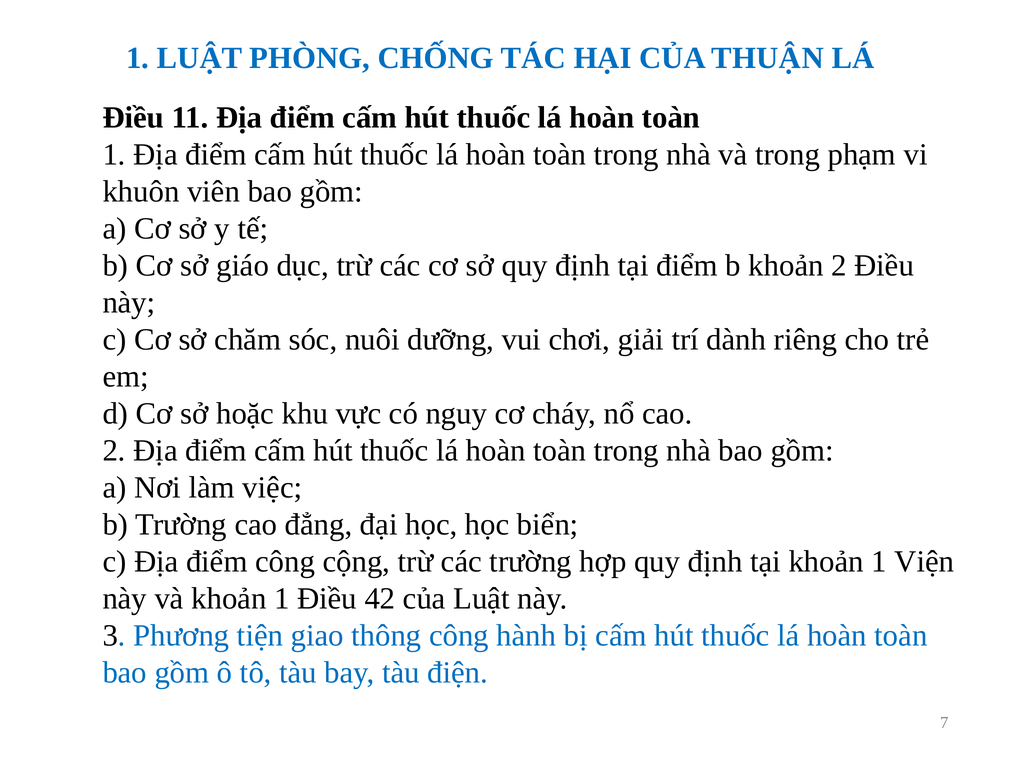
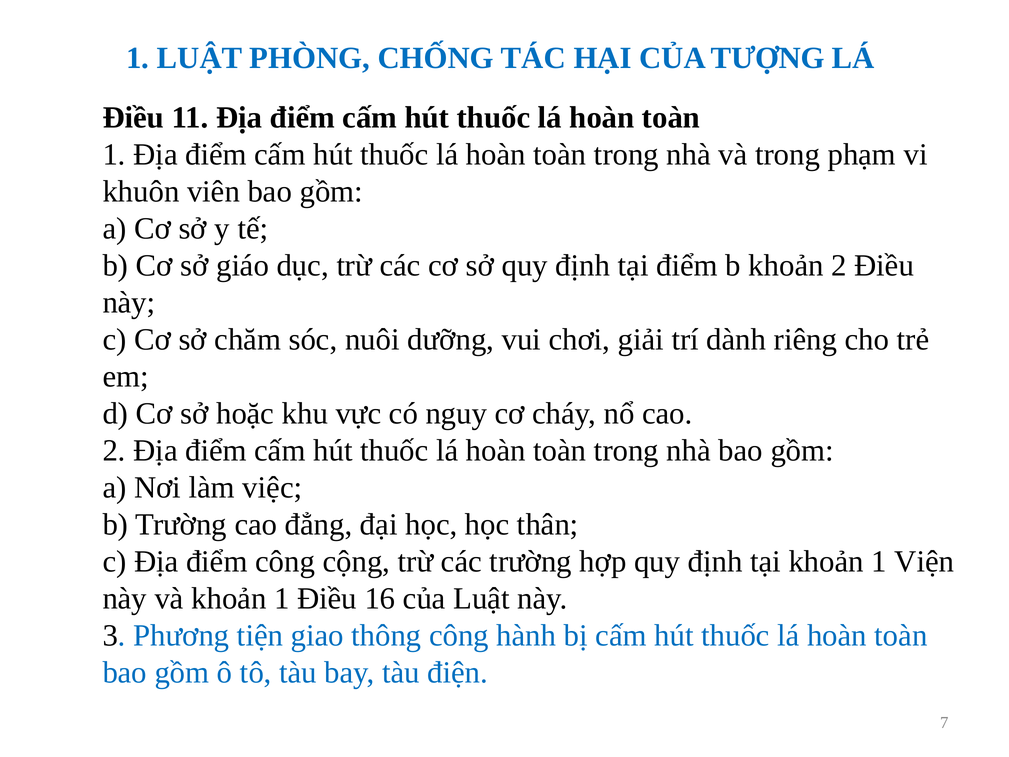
THUẬN: THUẬN -> TƯỢNG
biển: biển -> thân
42: 42 -> 16
